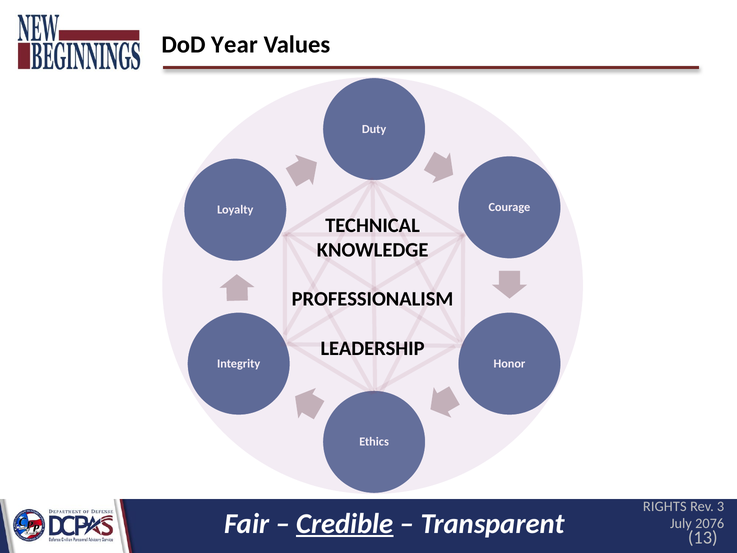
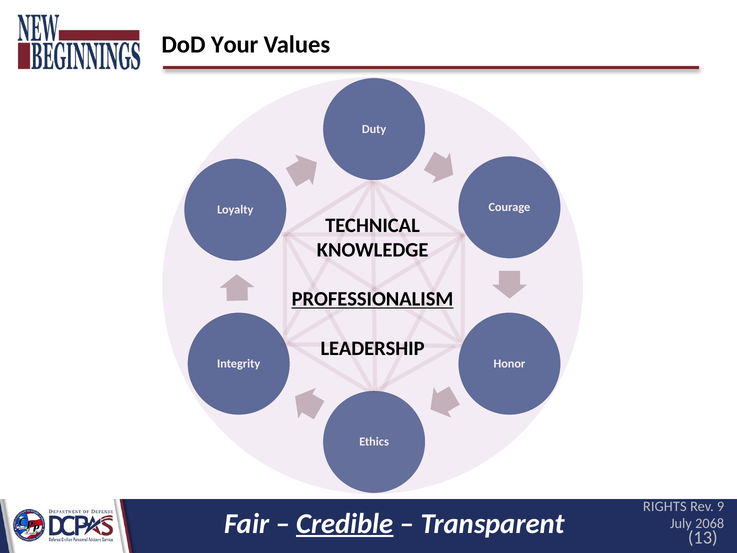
Year: Year -> Your
PROFESSIONALISM underline: none -> present
3: 3 -> 9
2076: 2076 -> 2068
